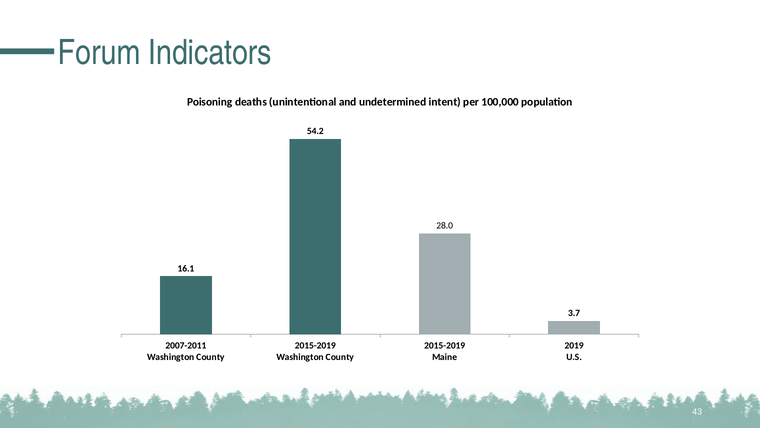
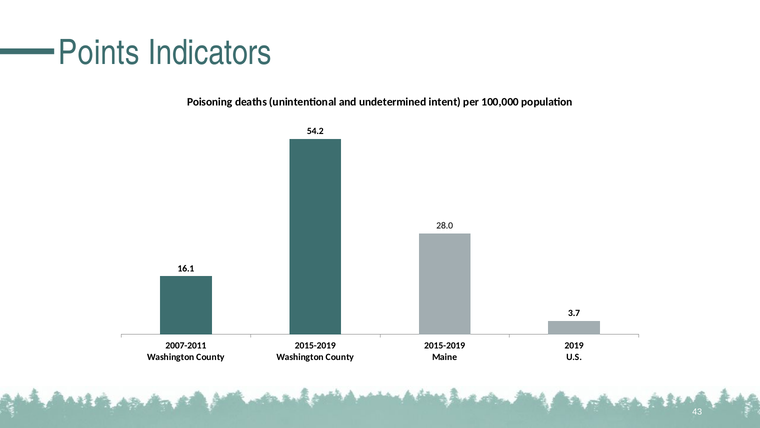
Forum: Forum -> Points
